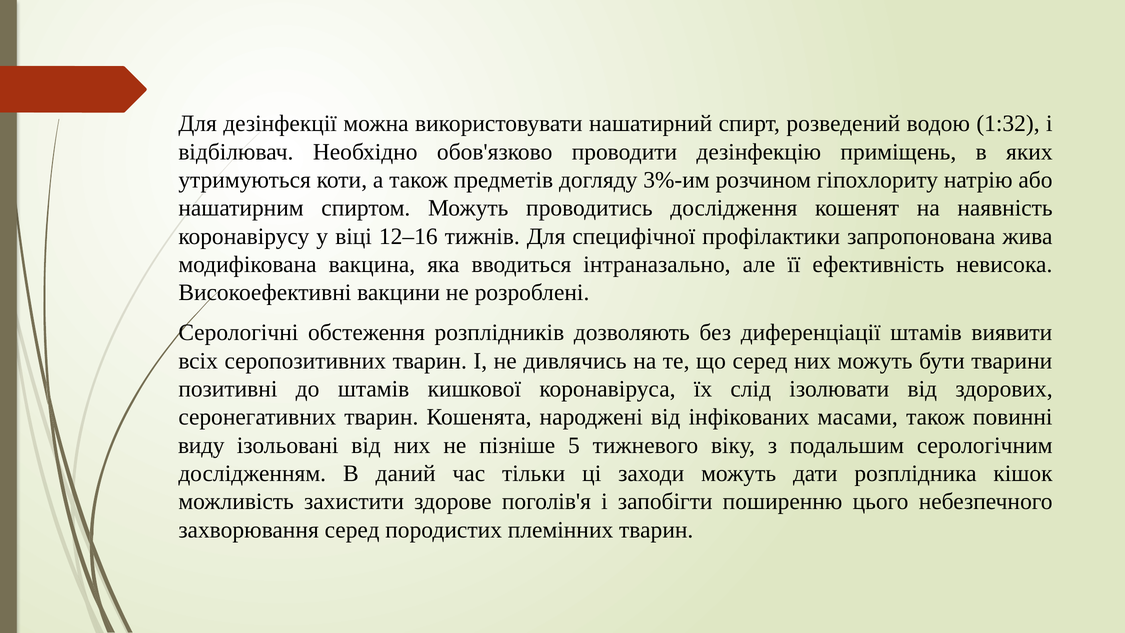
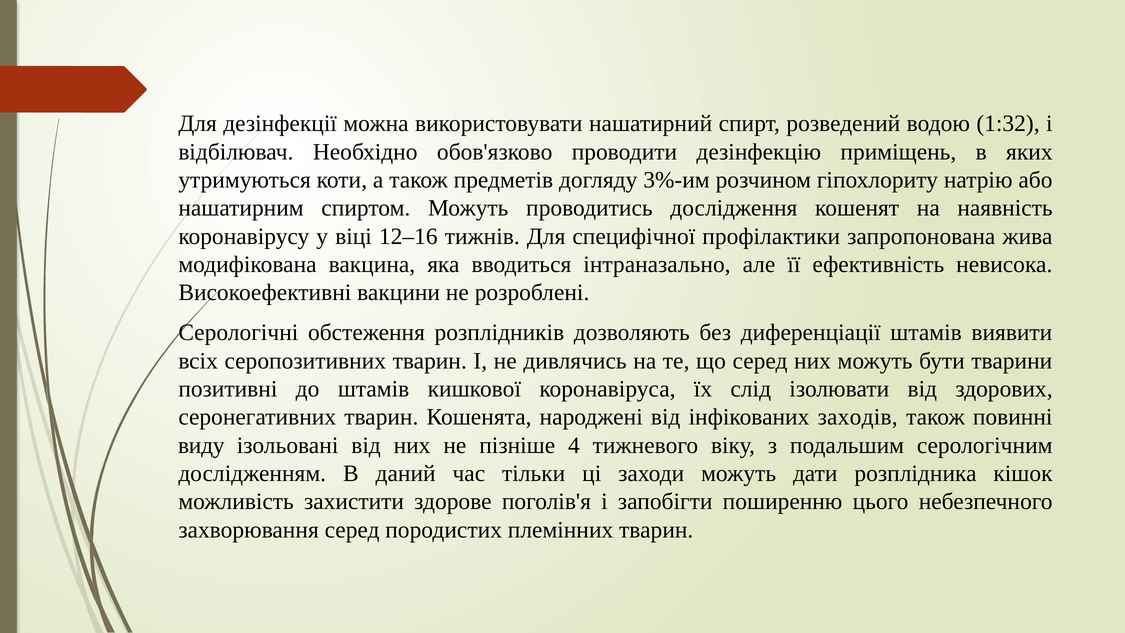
масами: масами -> заходів
5: 5 -> 4
